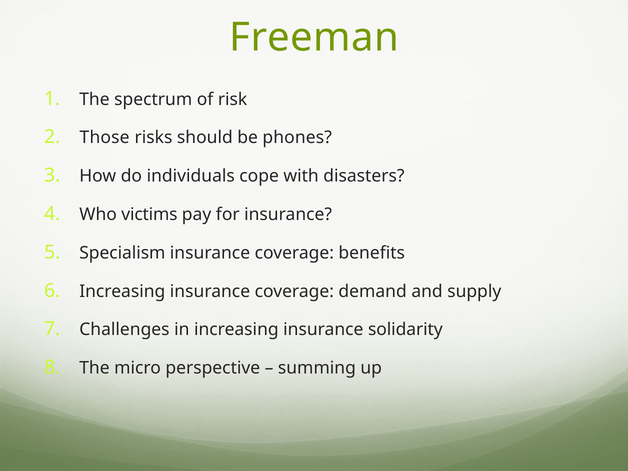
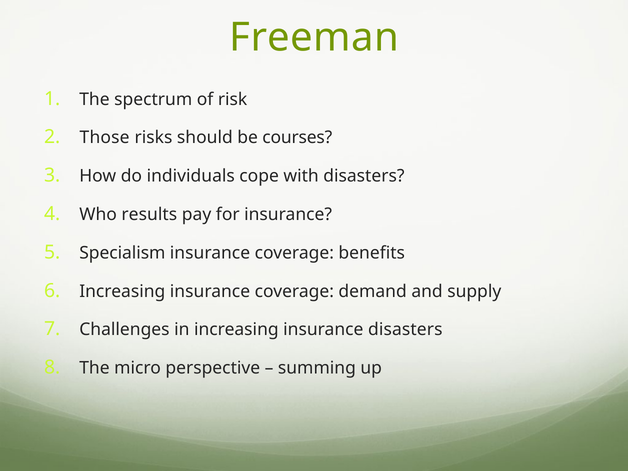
phones: phones -> courses
victims: victims -> results
insurance solidarity: solidarity -> disasters
